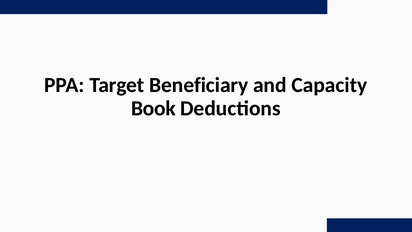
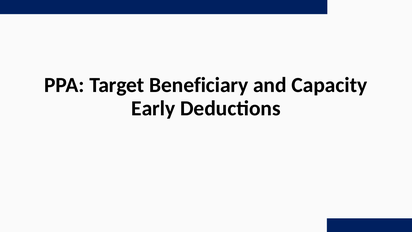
Book: Book -> Early
